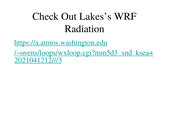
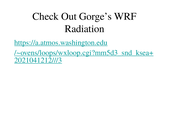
Lakes’s: Lakes’s -> Gorge’s
